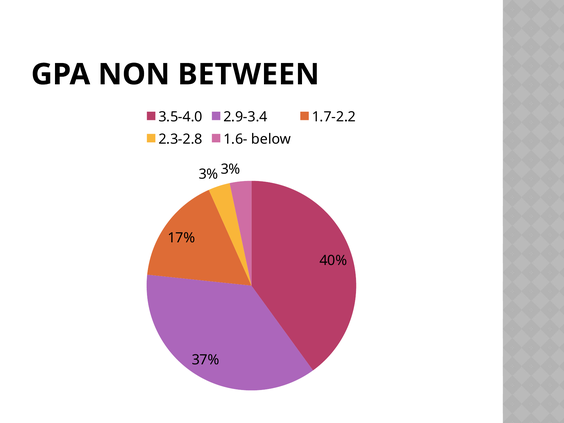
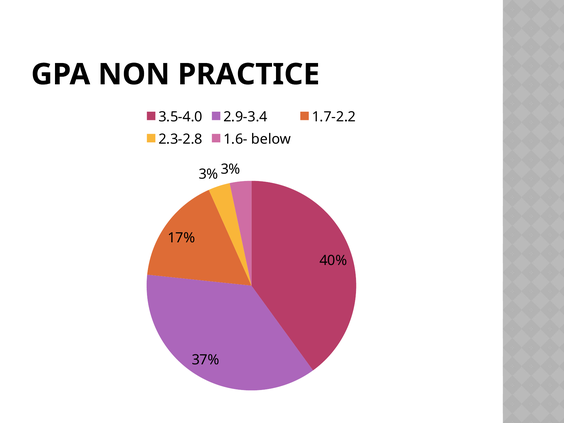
BETWEEN: BETWEEN -> PRACTICE
